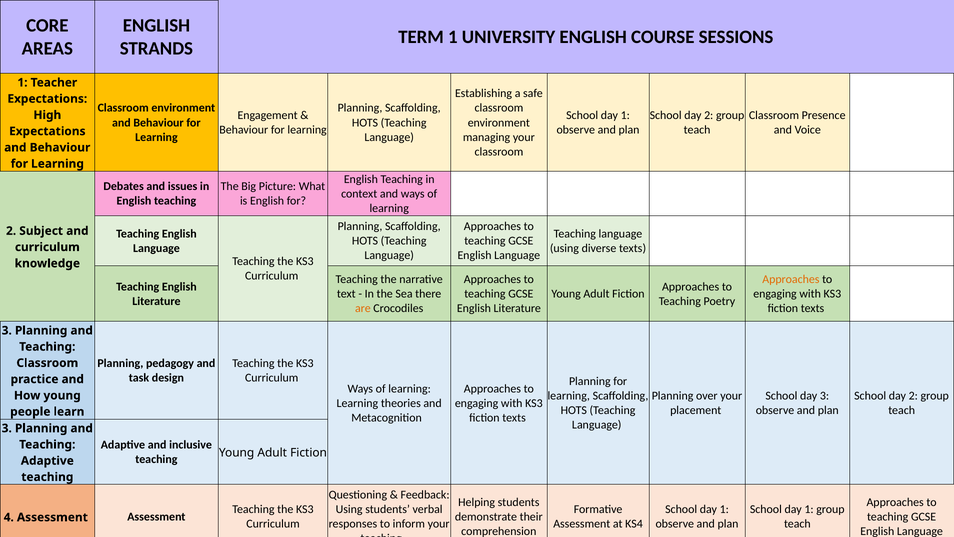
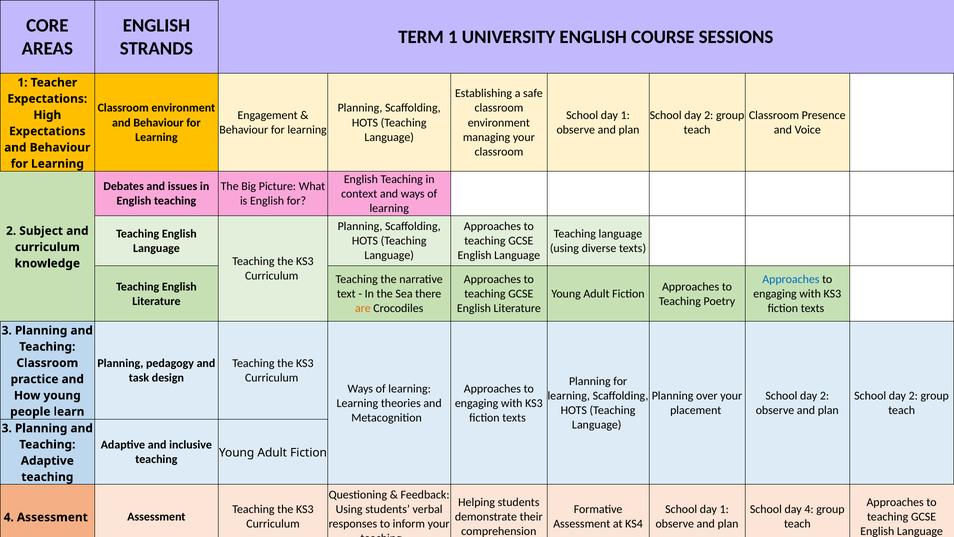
Approaches at (791, 279) colour: orange -> blue
3 at (825, 396): 3 -> 2
1 at (809, 509): 1 -> 4
